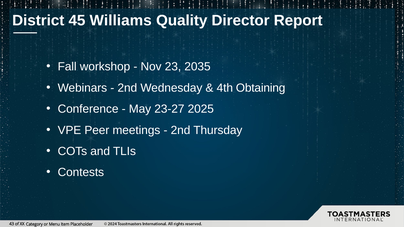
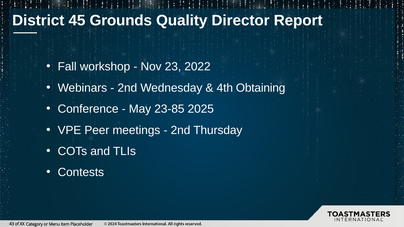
Williams: Williams -> Grounds
2035: 2035 -> 2022
23-27: 23-27 -> 23-85
